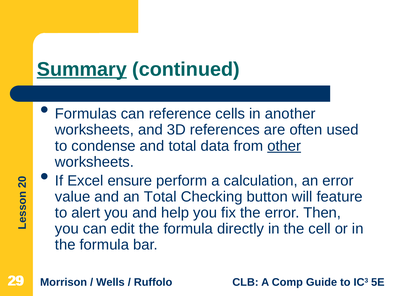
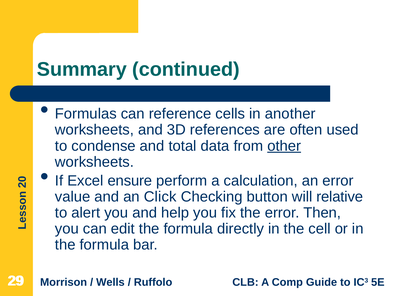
Summary underline: present -> none
an Total: Total -> Click
feature: feature -> relative
